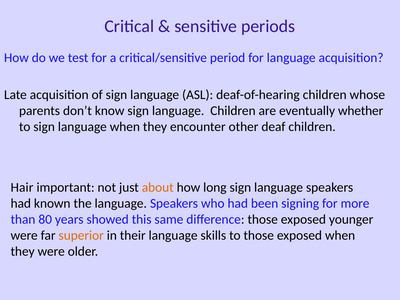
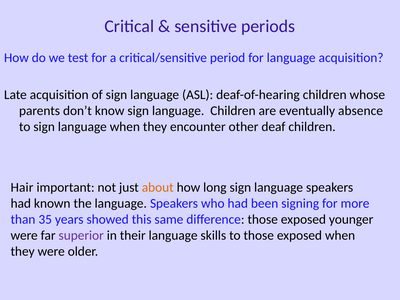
whether: whether -> absence
80: 80 -> 35
superior colour: orange -> purple
